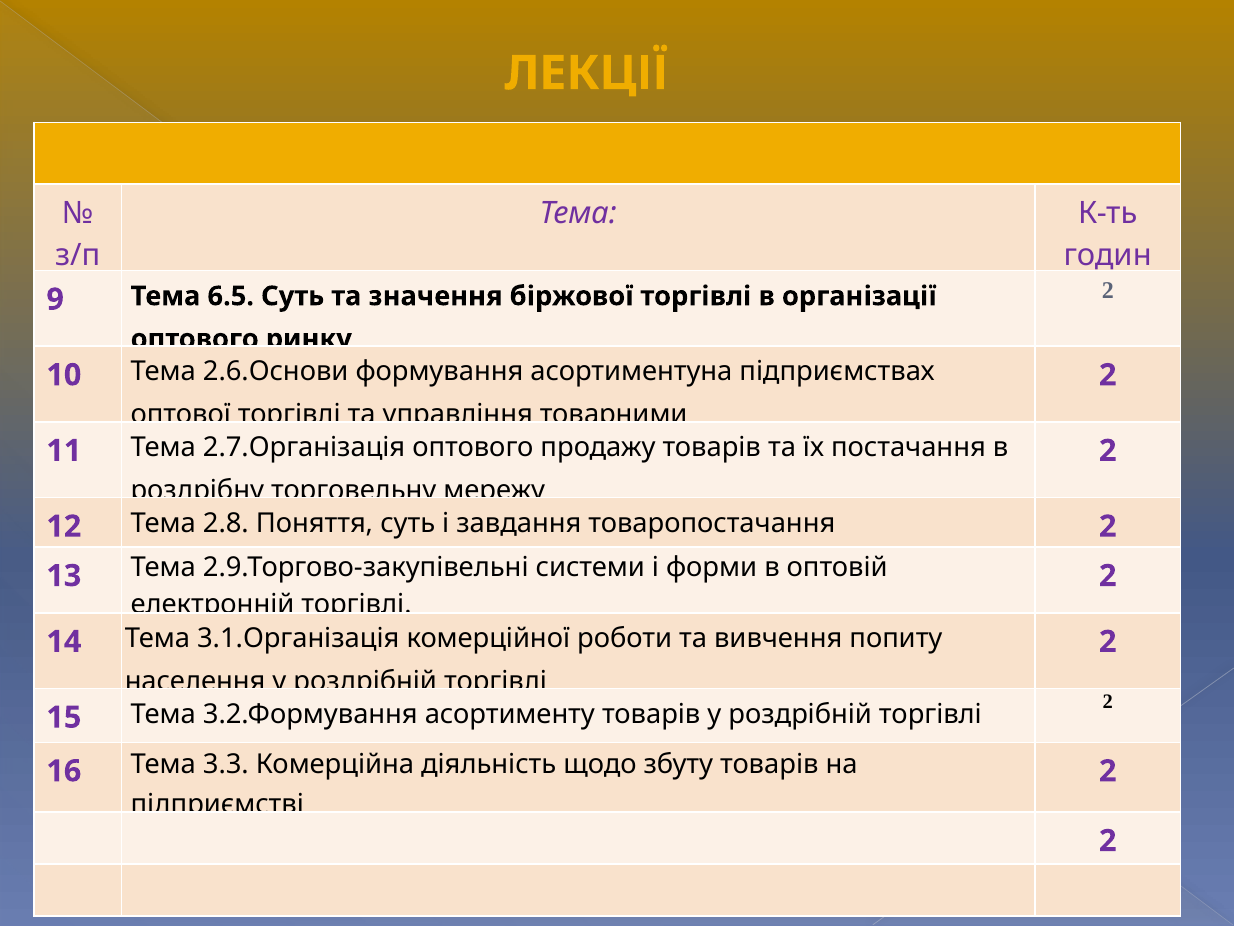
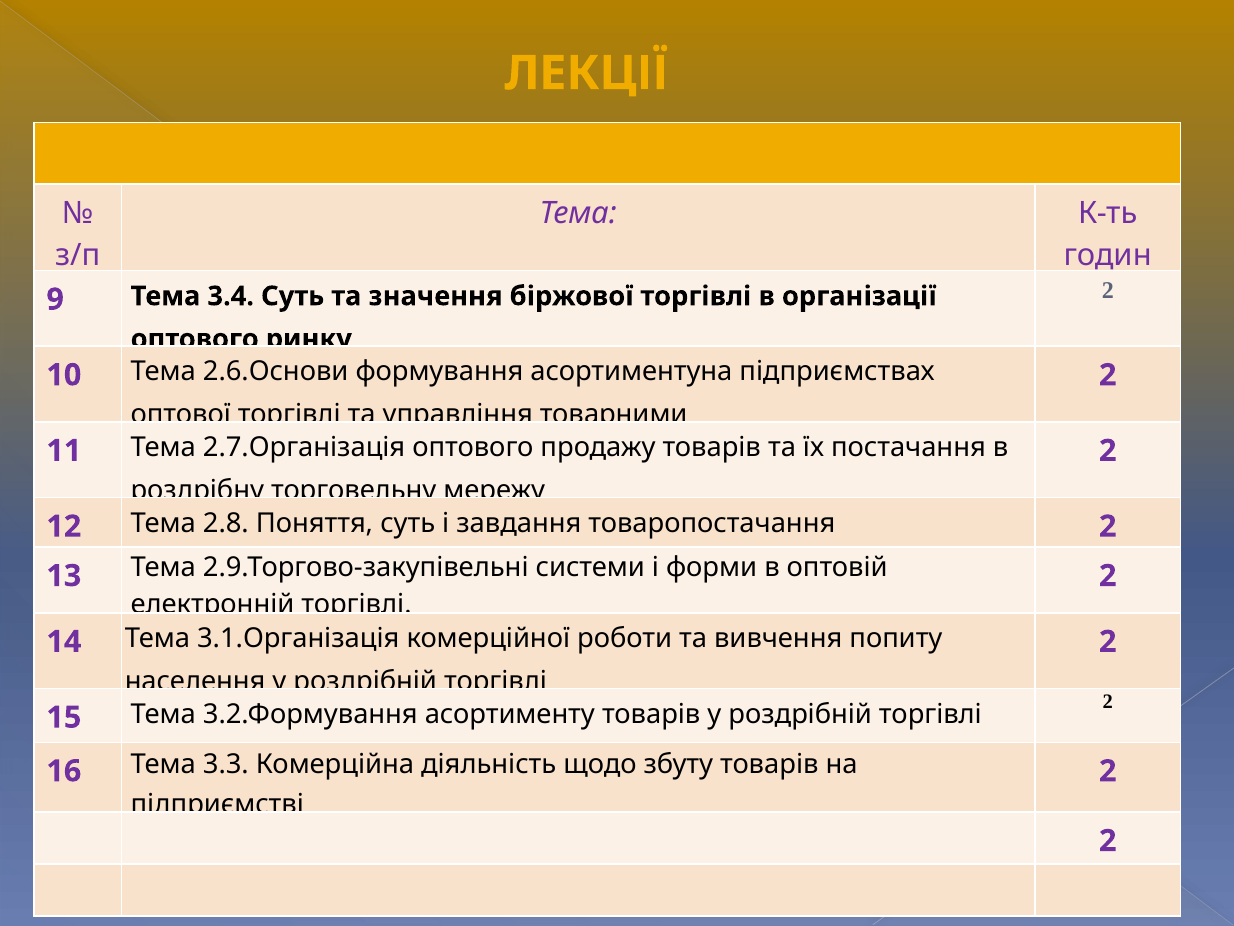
6.5: 6.5 -> 3.4
